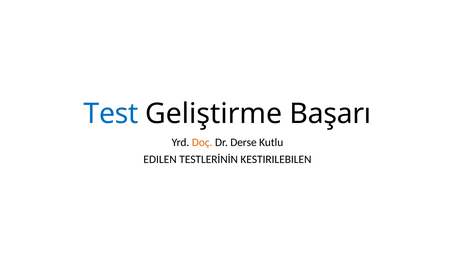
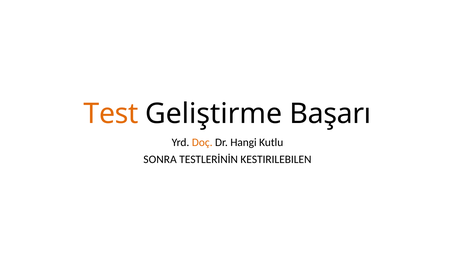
Test colour: blue -> orange
Derse: Derse -> Hangi
EDILEN: EDILEN -> SONRA
